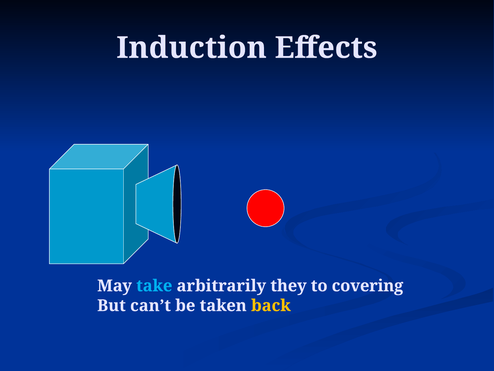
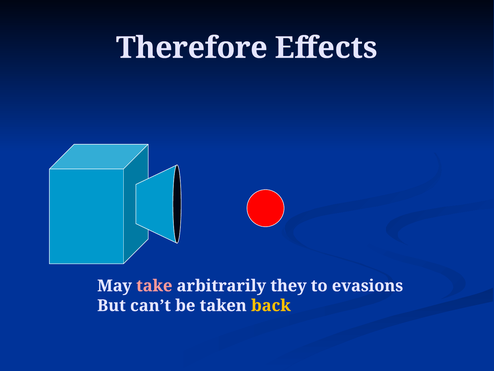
Induction: Induction -> Therefore
take colour: light blue -> pink
covering: covering -> evasions
